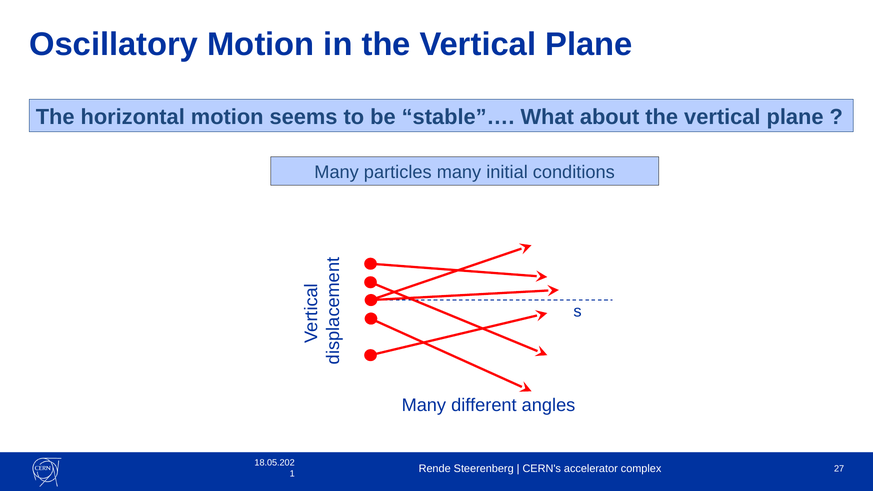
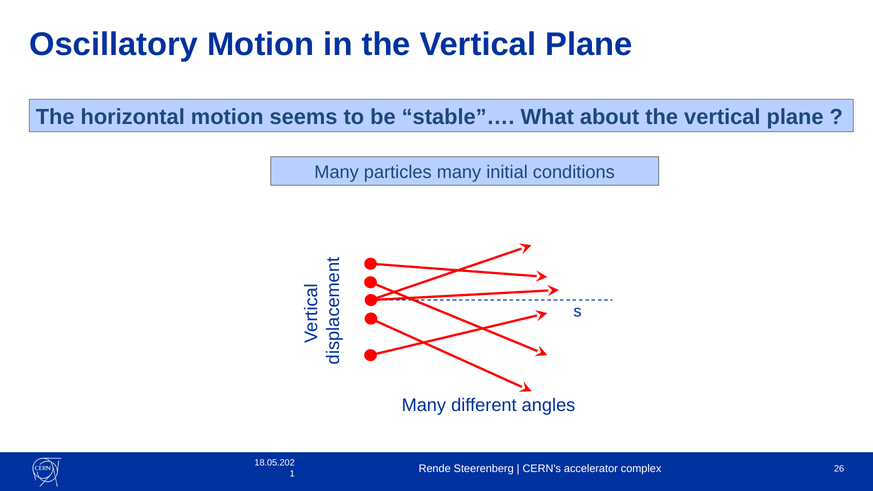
27: 27 -> 26
